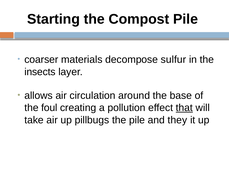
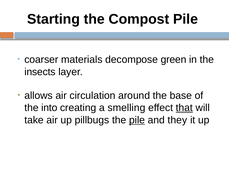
sulfur: sulfur -> green
foul: foul -> into
pollution: pollution -> smelling
pile at (137, 120) underline: none -> present
